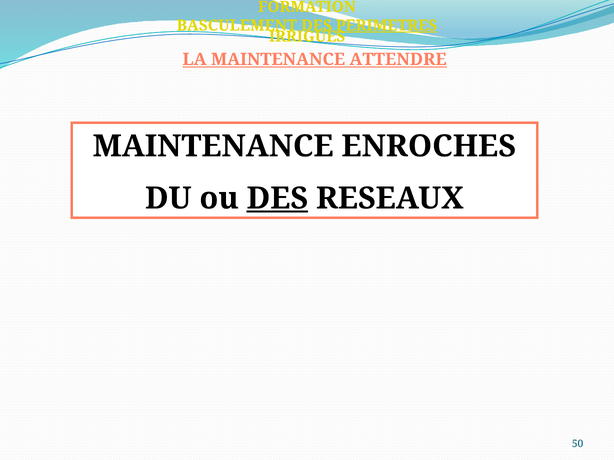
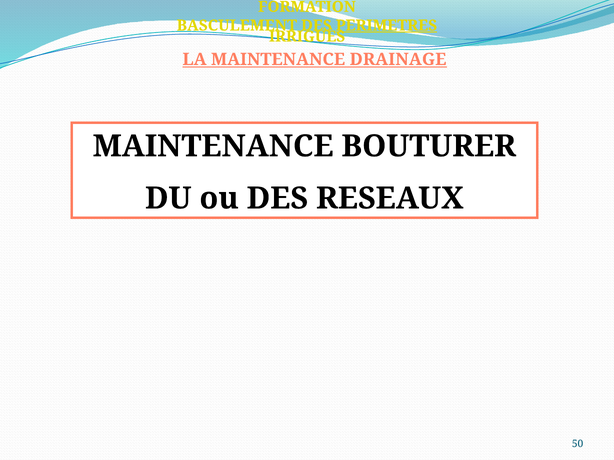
ATTENDRE: ATTENDRE -> DRAINAGE
ENROCHES: ENROCHES -> BOUTURER
DES at (277, 199) underline: present -> none
